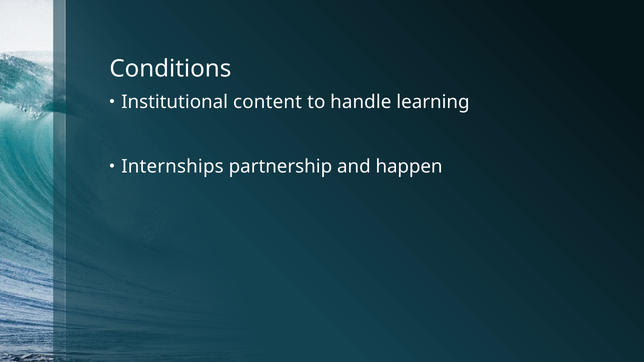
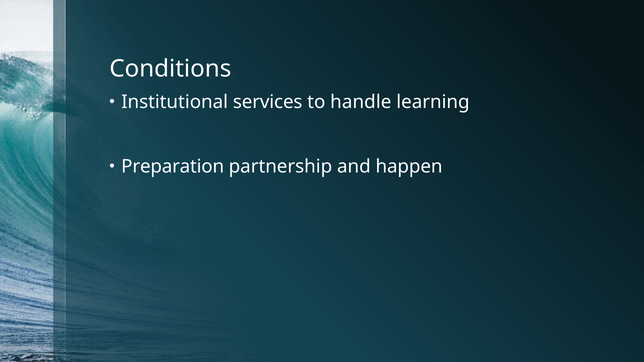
content: content -> services
Internships: Internships -> Preparation
